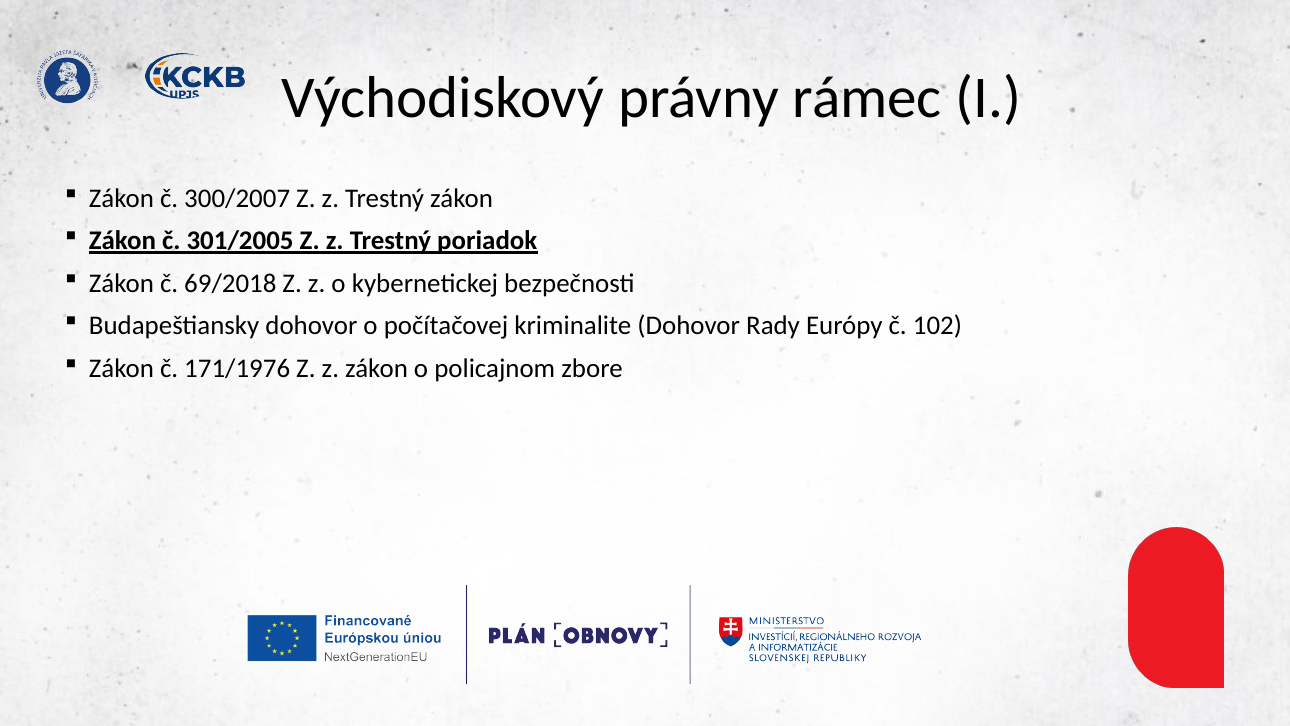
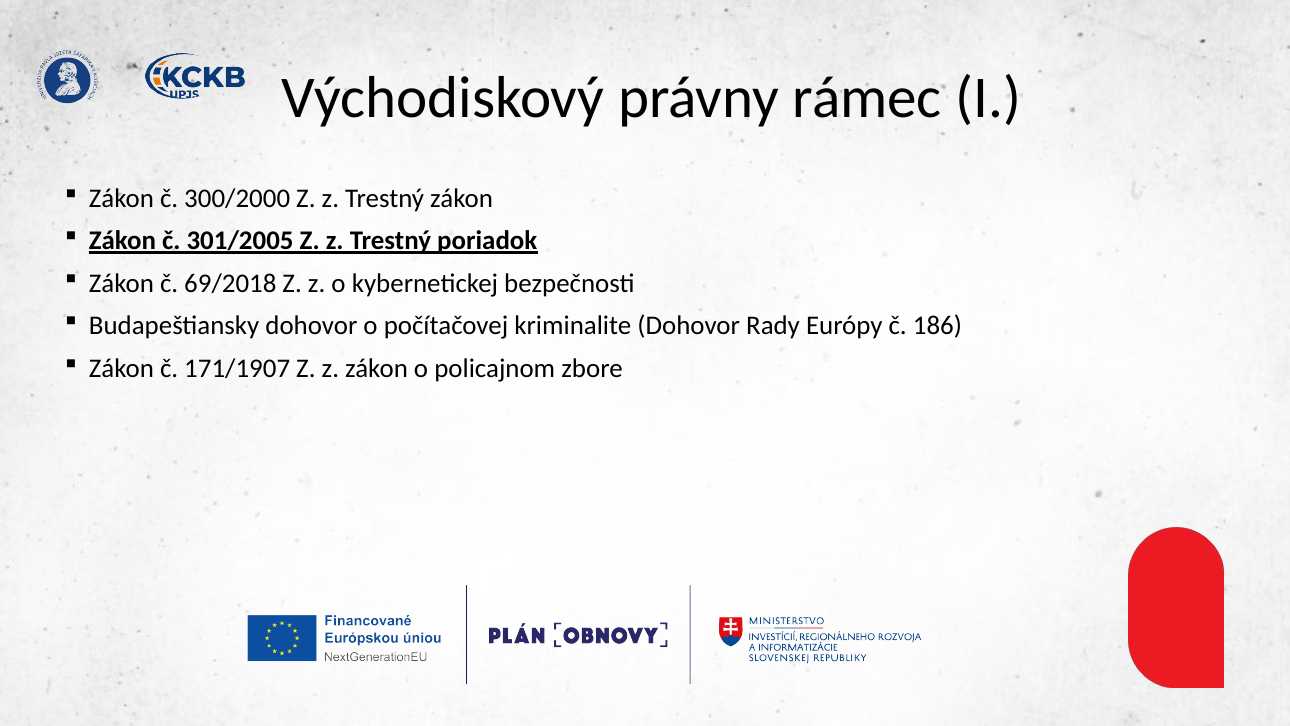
300/2007: 300/2007 -> 300/2000
102: 102 -> 186
171/1976: 171/1976 -> 171/1907
